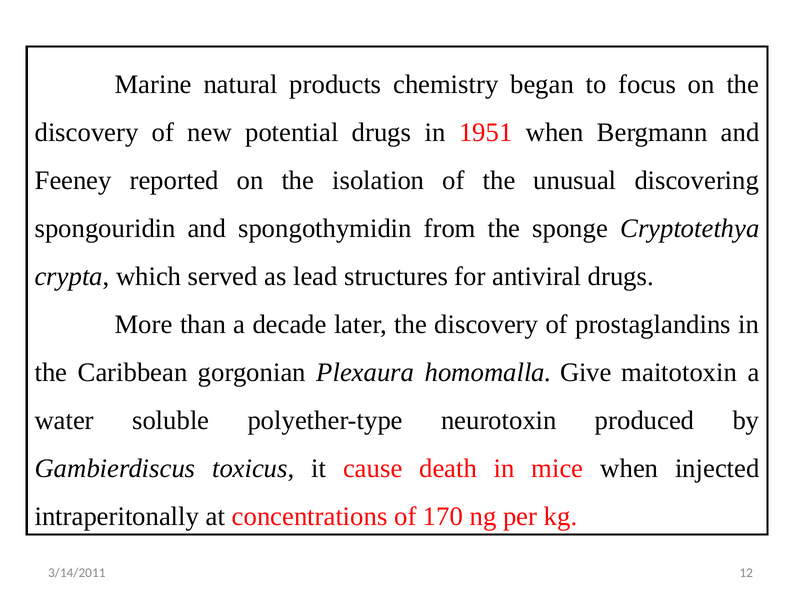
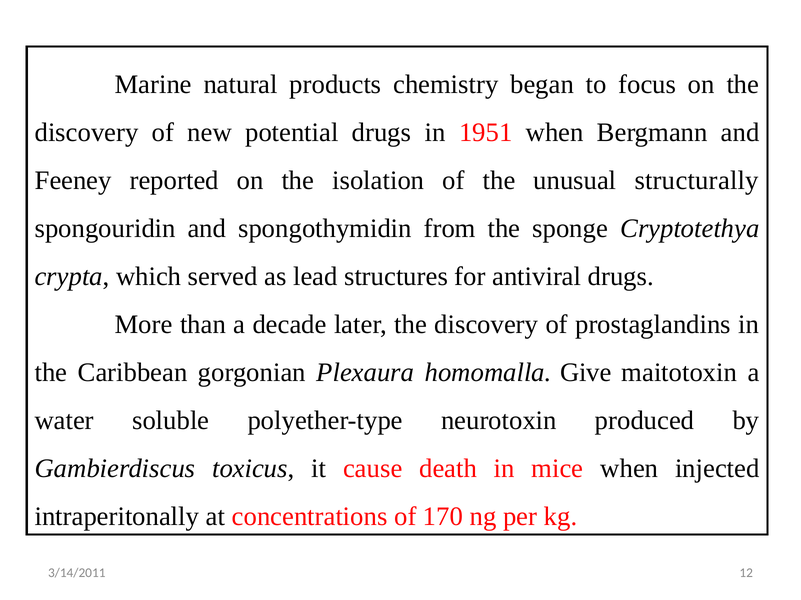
discovering: discovering -> structurally
